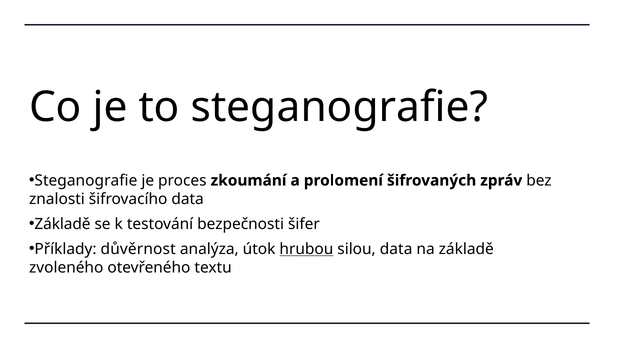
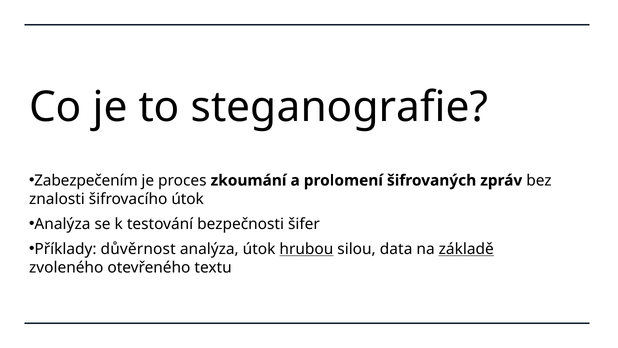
Steganografie at (86, 180): Steganografie -> Zabezpečením
šifrovacího data: data -> útok
Základě at (63, 224): Základě -> Analýza
základě at (466, 249) underline: none -> present
